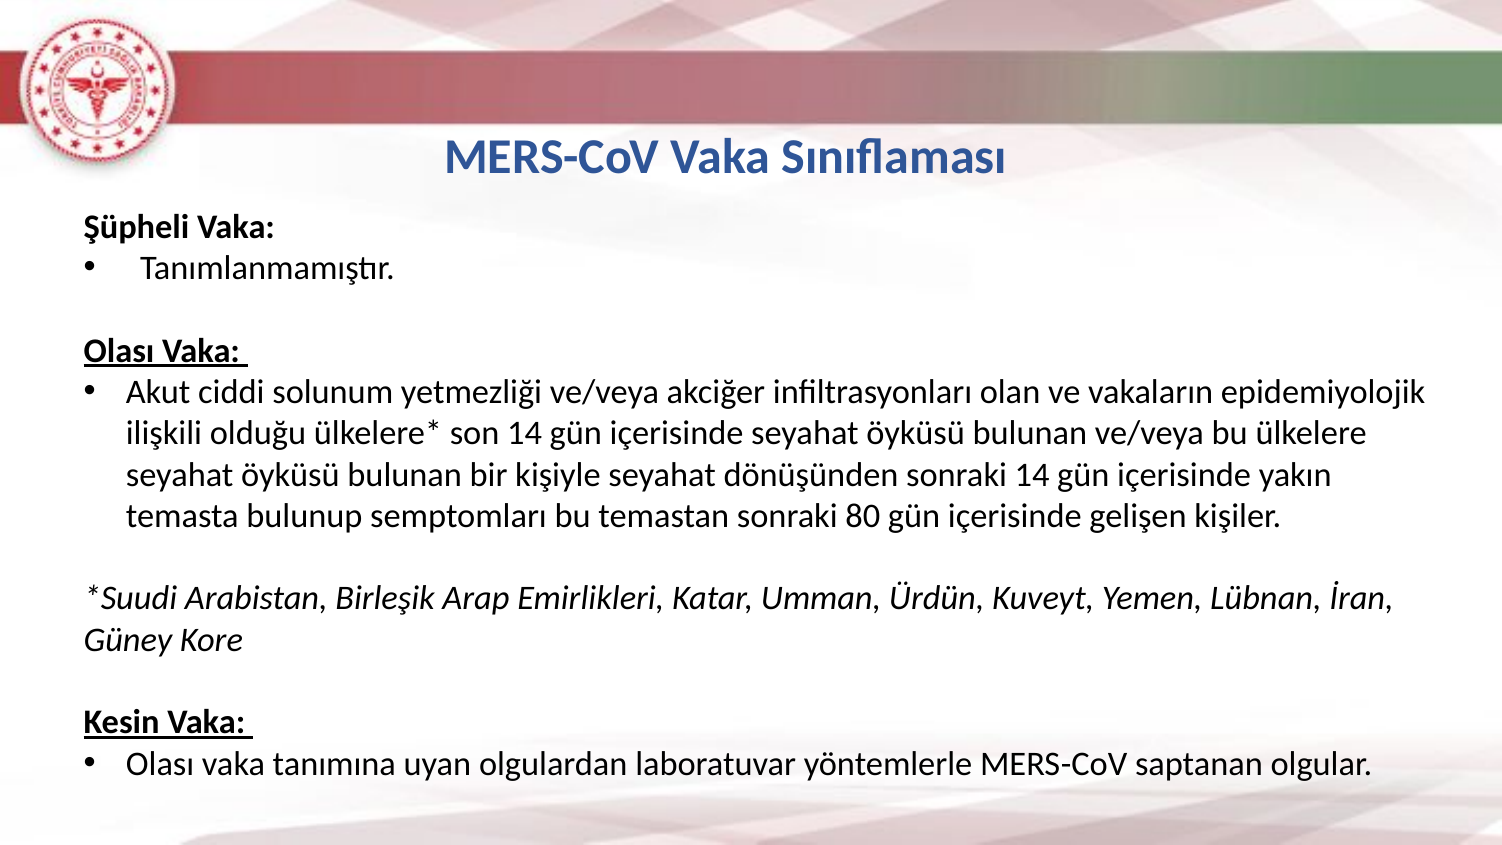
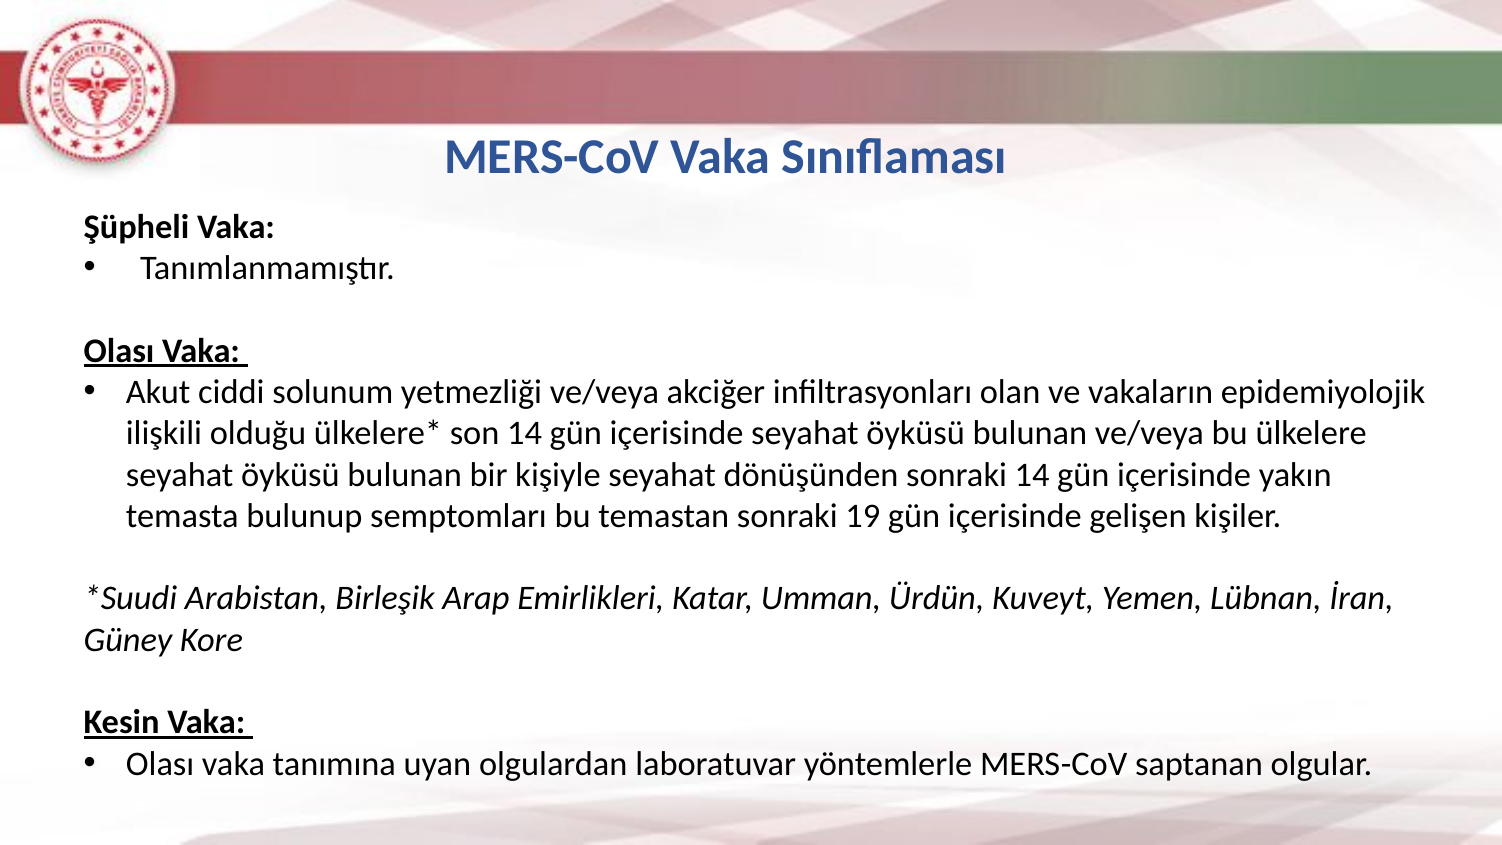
80: 80 -> 19
